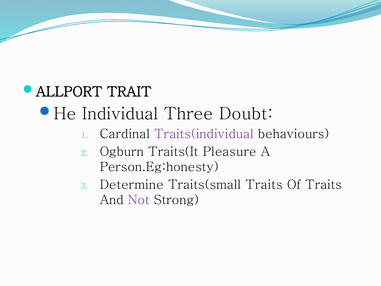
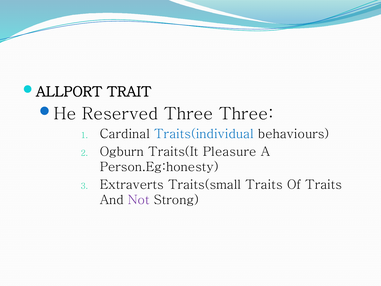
Individual: Individual -> Reserved
Three Doubt: Doubt -> Three
Traits(individual colour: purple -> blue
Determine: Determine -> Extraverts
